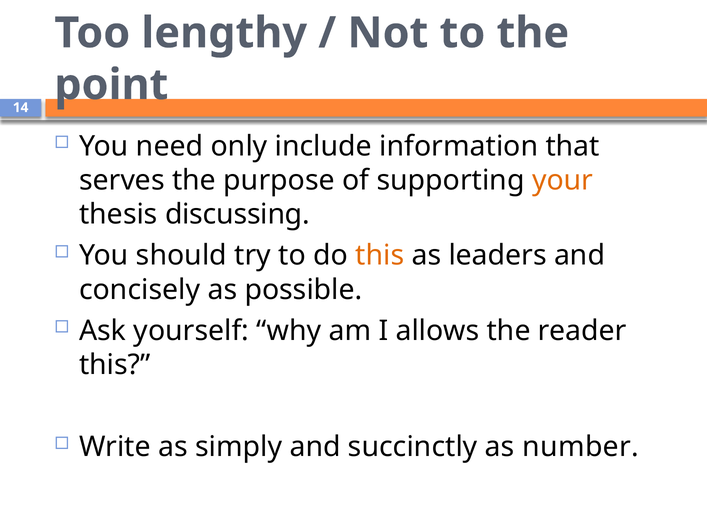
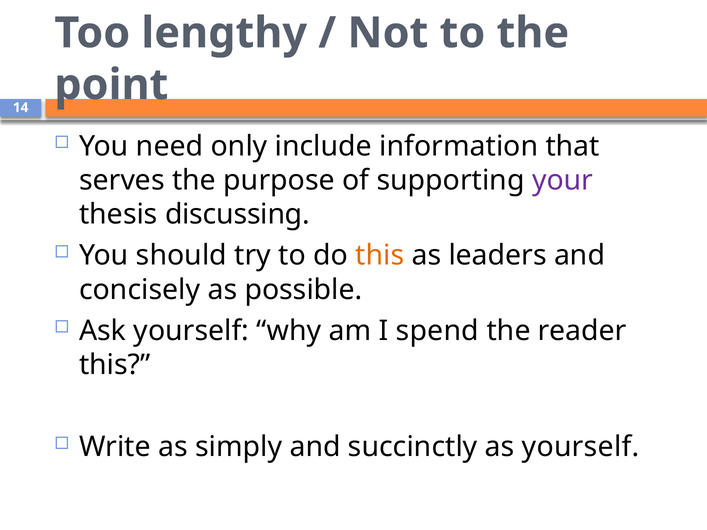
your colour: orange -> purple
allows: allows -> spend
as number: number -> yourself
